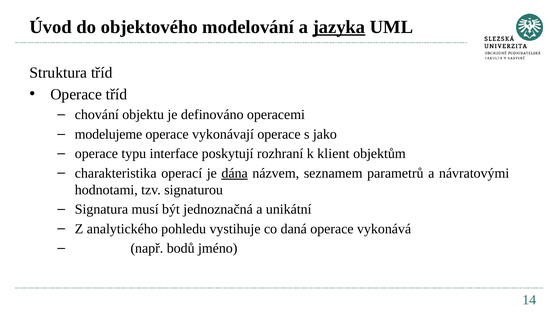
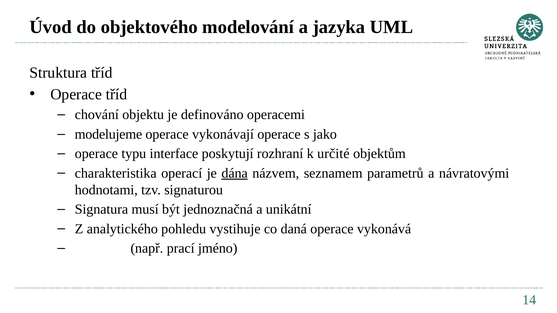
jazyka underline: present -> none
klient: klient -> určité
bodů: bodů -> prací
